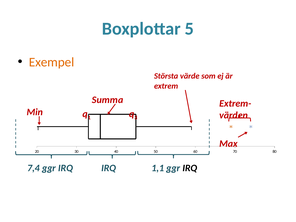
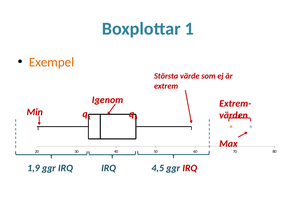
Boxplottar 5: 5 -> 1
Summa: Summa -> Igenom
7,4: 7,4 -> 1,9
1,1: 1,1 -> 4,5
IRQ at (190, 168) colour: black -> red
